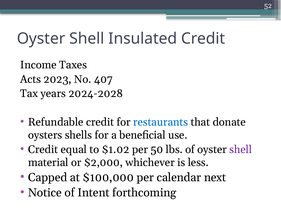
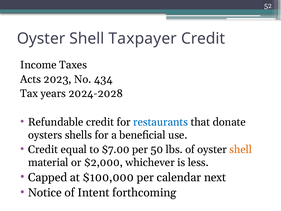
Insulated: Insulated -> Taxpayer
407: 407 -> 434
$1.02: $1.02 -> $7.00
shell at (241, 149) colour: purple -> orange
